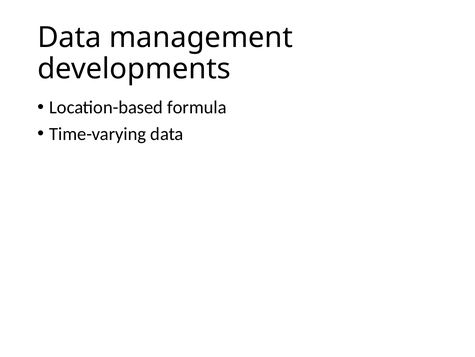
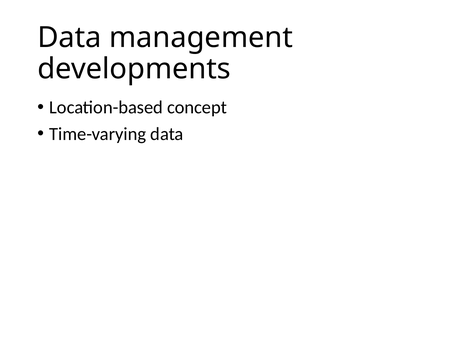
formula: formula -> concept
